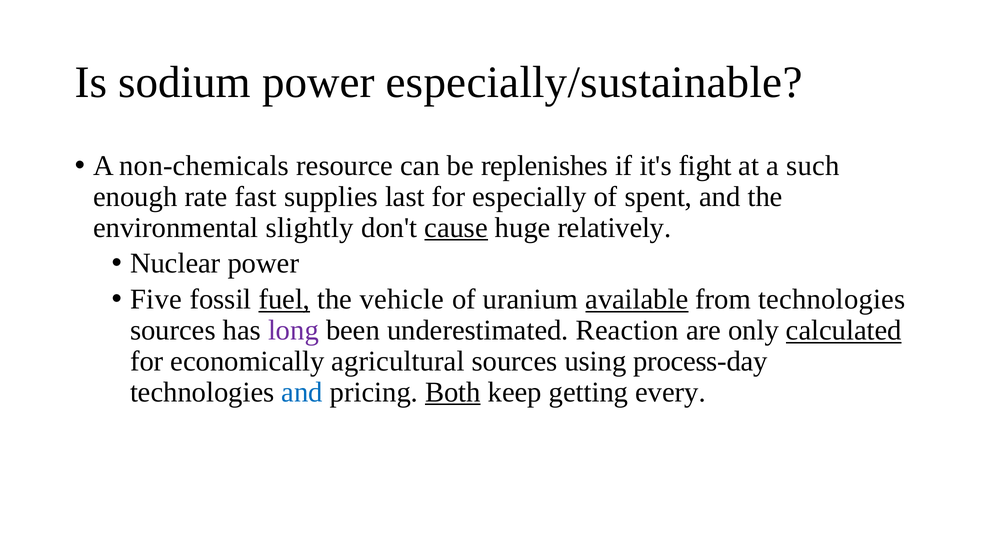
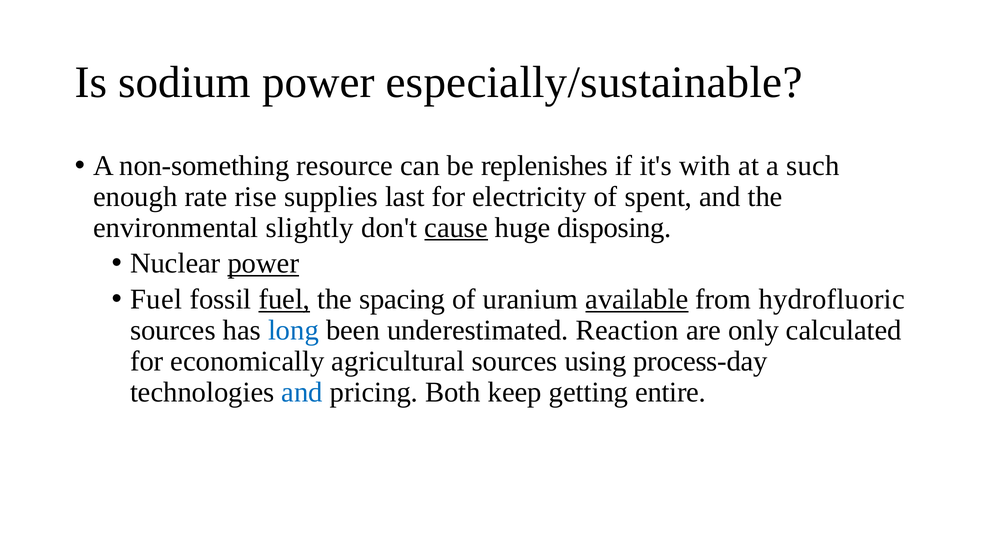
non-chemicals: non-chemicals -> non-something
fight: fight -> with
fast: fast -> rise
especially: especially -> electricity
relatively: relatively -> disposing
power at (263, 264) underline: none -> present
Five at (156, 300): Five -> Fuel
vehicle: vehicle -> spacing
from technologies: technologies -> hydrofluoric
long colour: purple -> blue
calculated underline: present -> none
Both underline: present -> none
every: every -> entire
